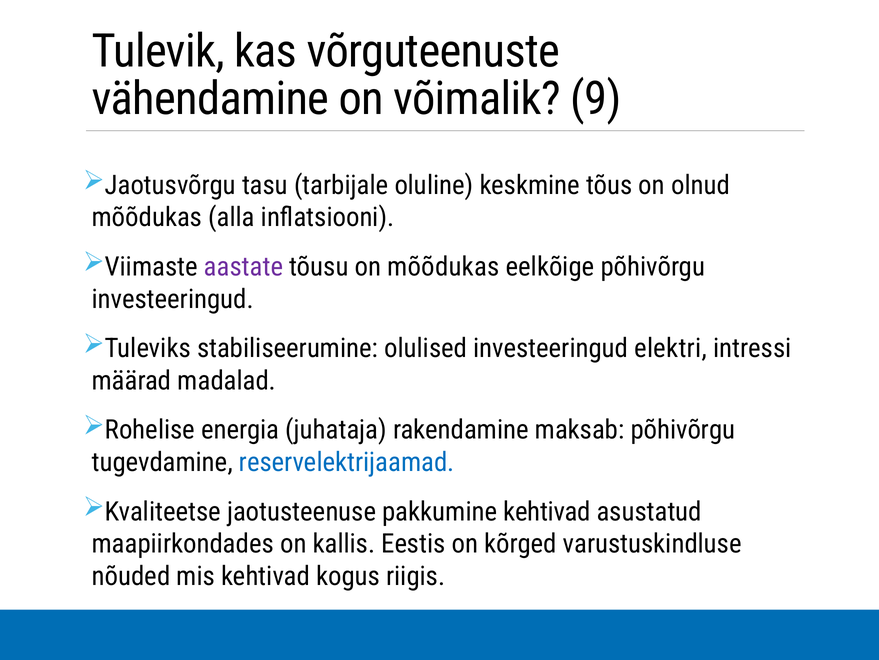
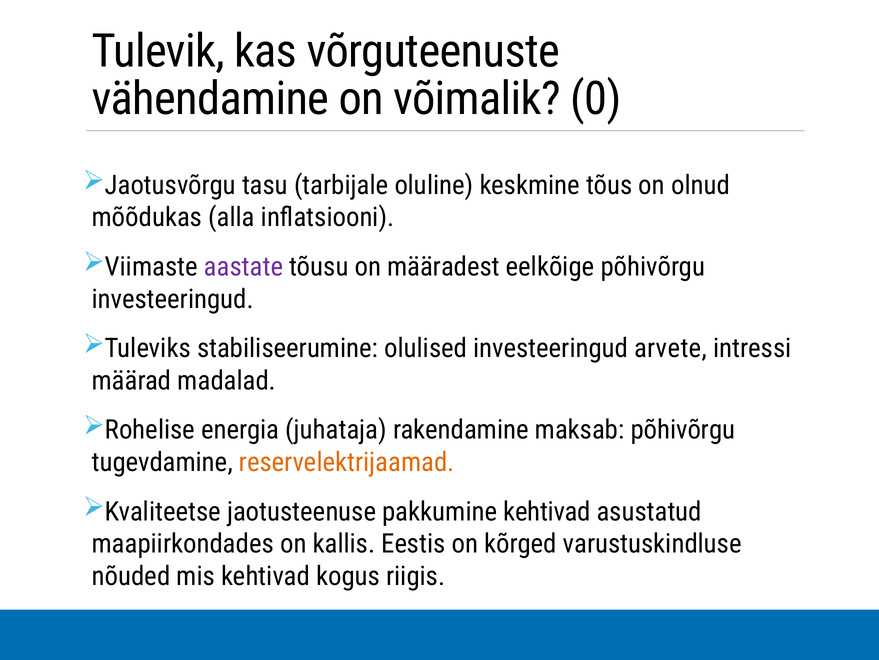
9: 9 -> 0
on mõõdukas: mõõdukas -> määradest
elektri: elektri -> arvete
reservelektrijaamad colour: blue -> orange
